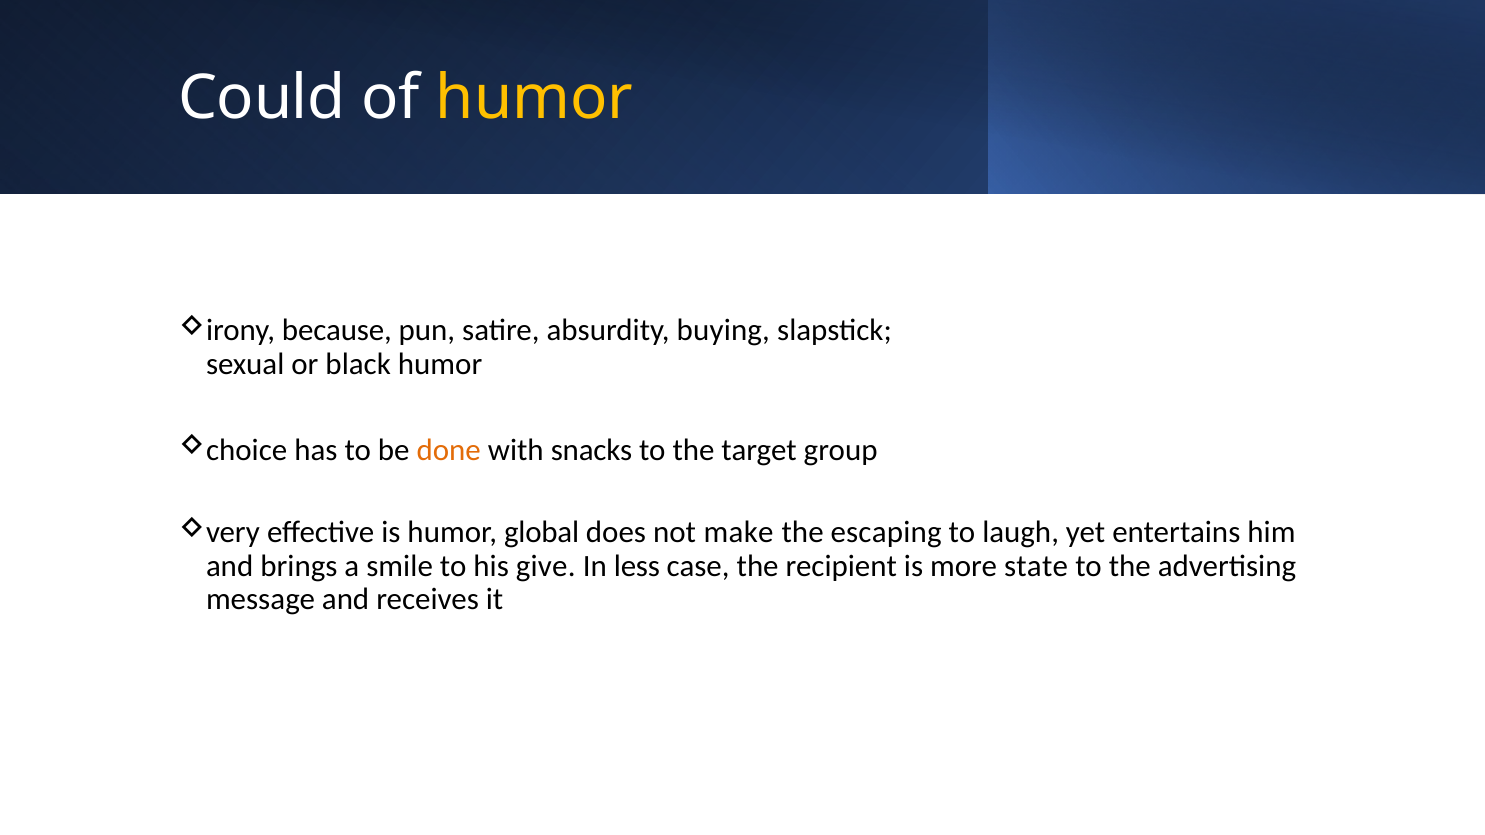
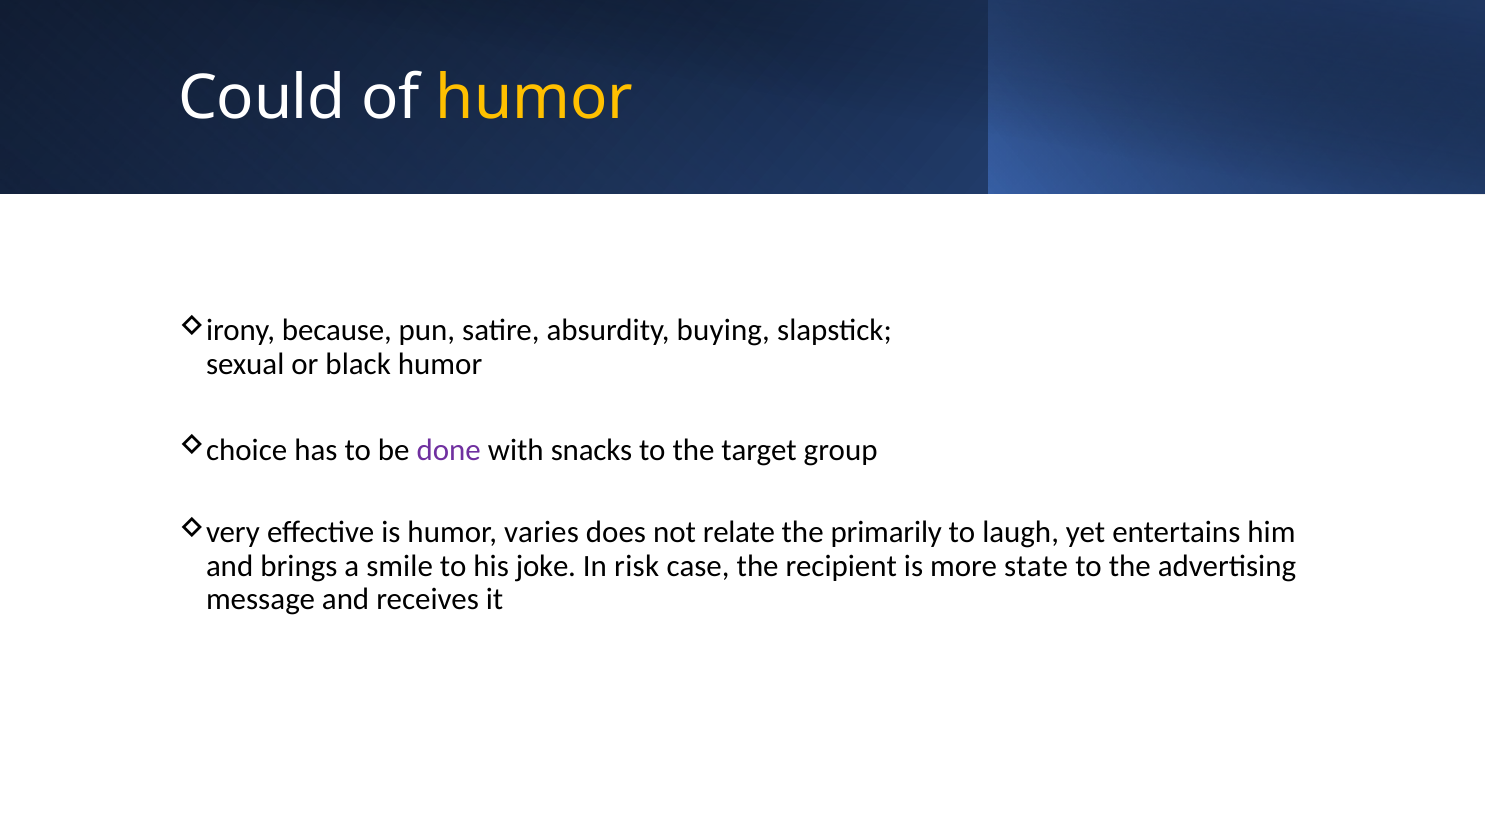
done colour: orange -> purple
global: global -> varies
make: make -> relate
escaping: escaping -> primarily
give: give -> joke
less: less -> risk
